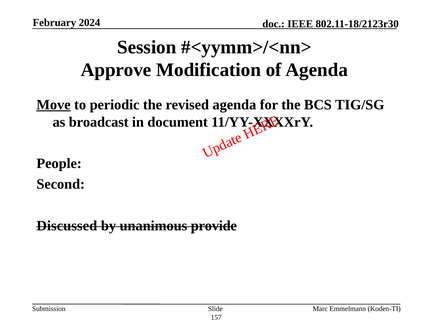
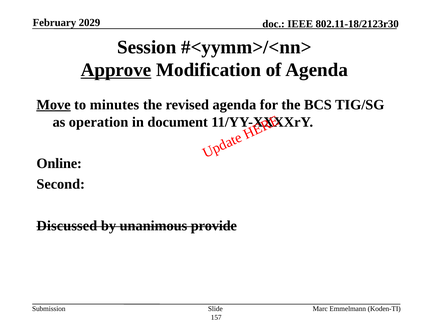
2024: 2024 -> 2029
Approve underline: none -> present
periodic: periodic -> minutes
broadcast: broadcast -> operation
People: People -> Online
